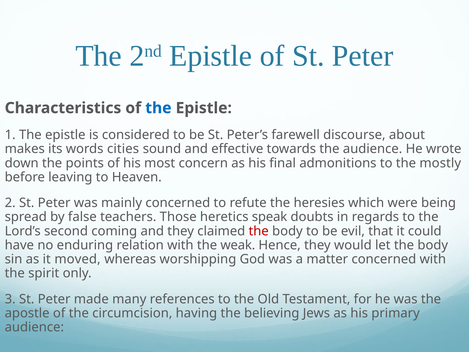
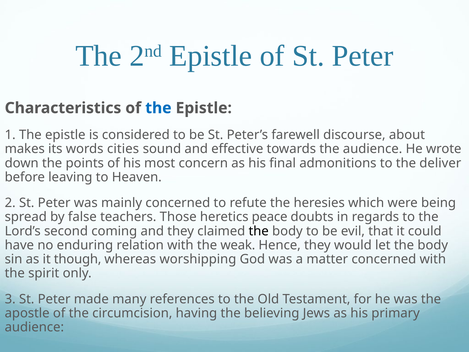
mostly: mostly -> deliver
speak: speak -> peace
the at (259, 231) colour: red -> black
moved: moved -> though
